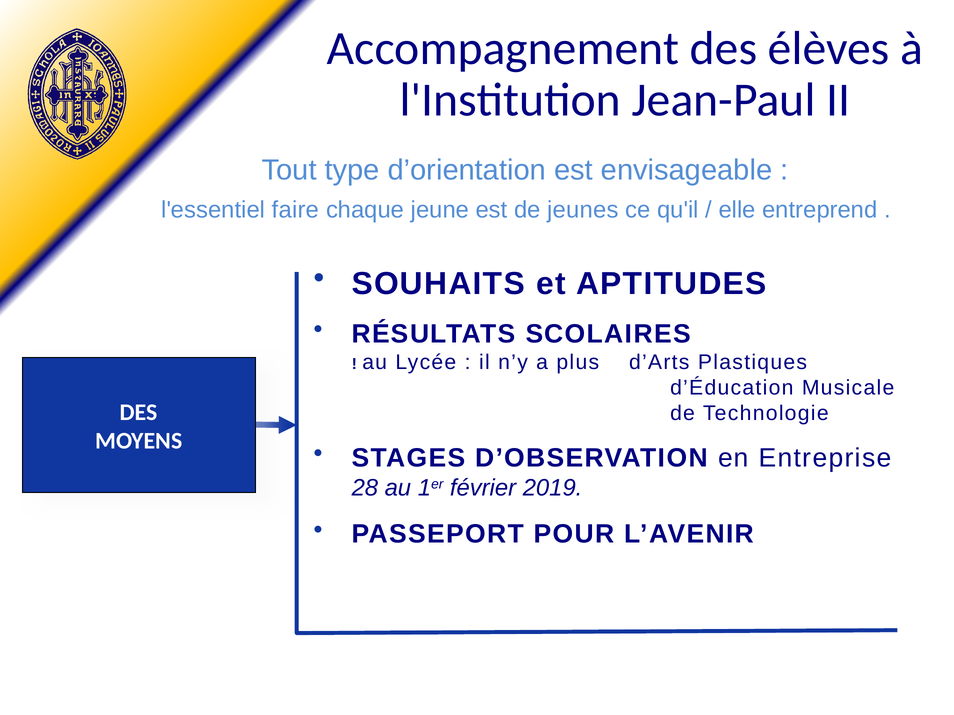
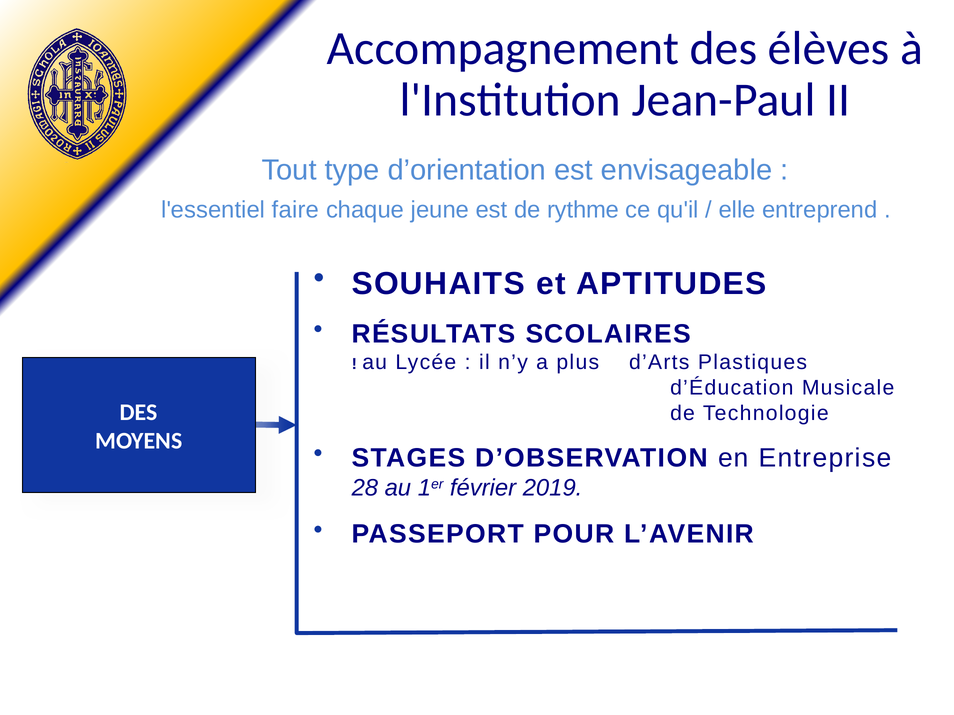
jeunes: jeunes -> rythme
